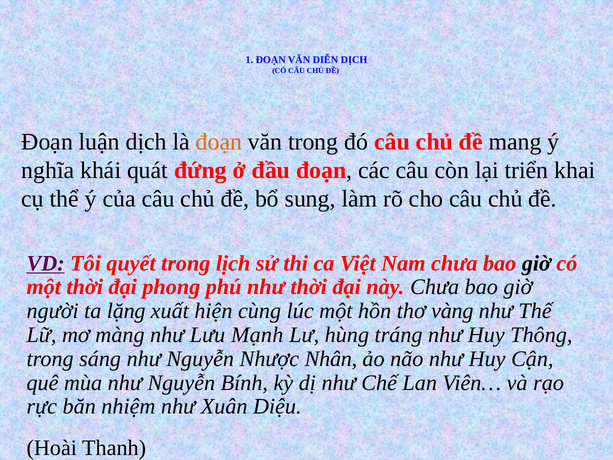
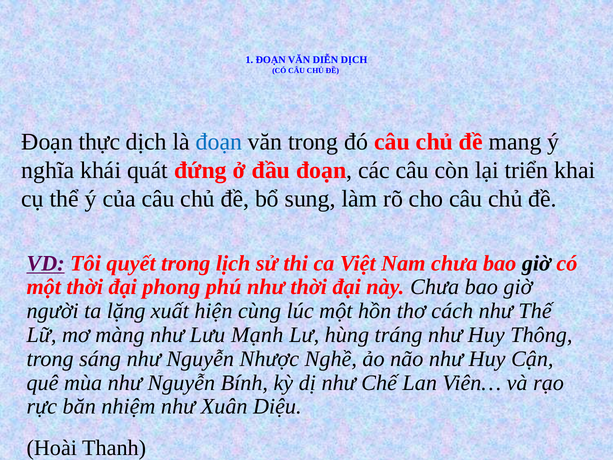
luận: luận -> thực
đoạn at (219, 142) colour: orange -> blue
vàng: vàng -> cách
Nhân: Nhân -> Nghề
